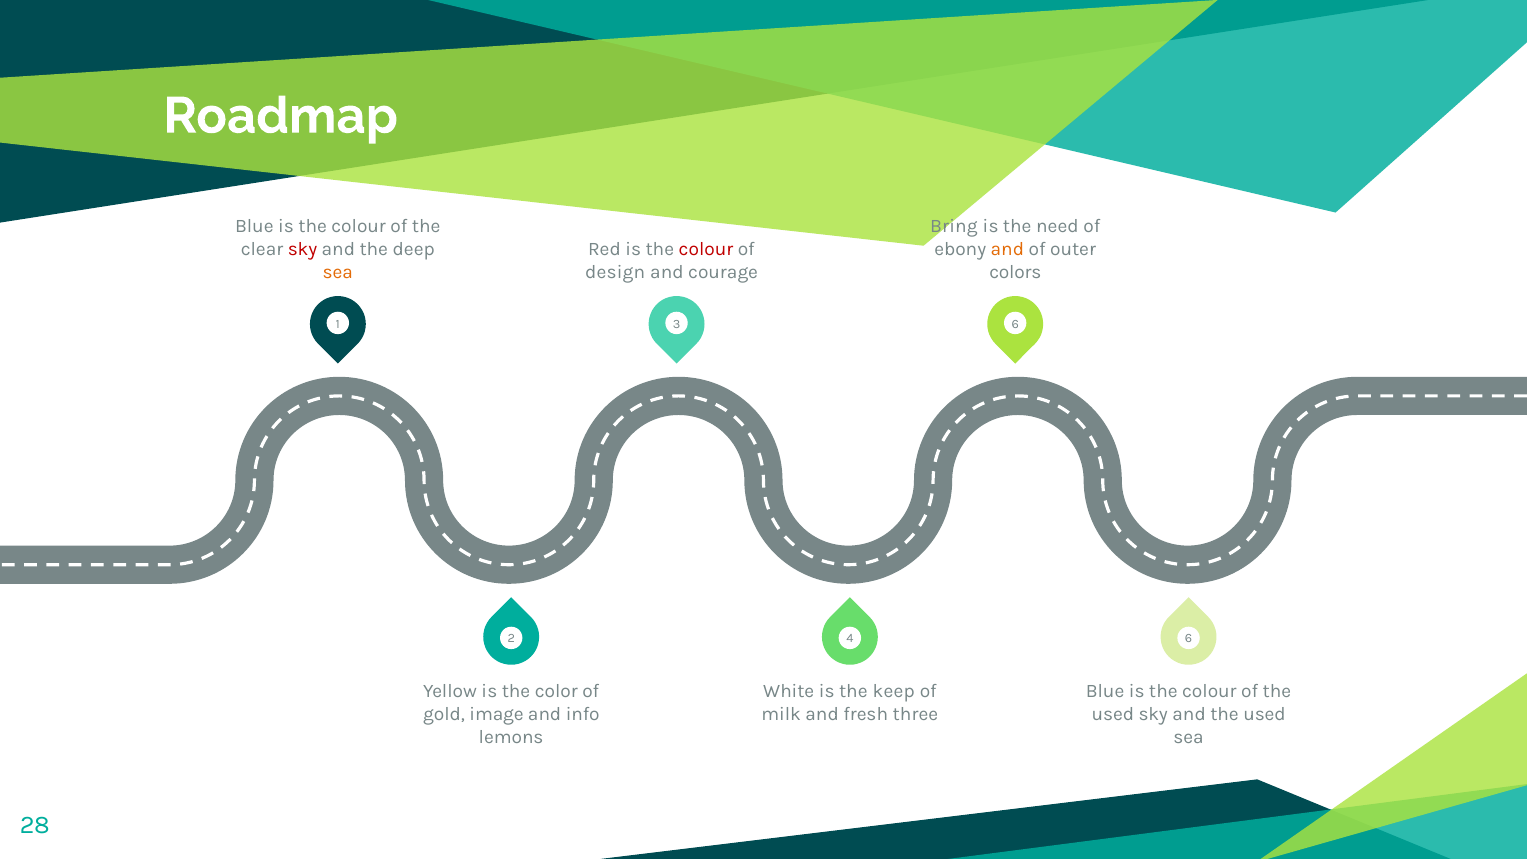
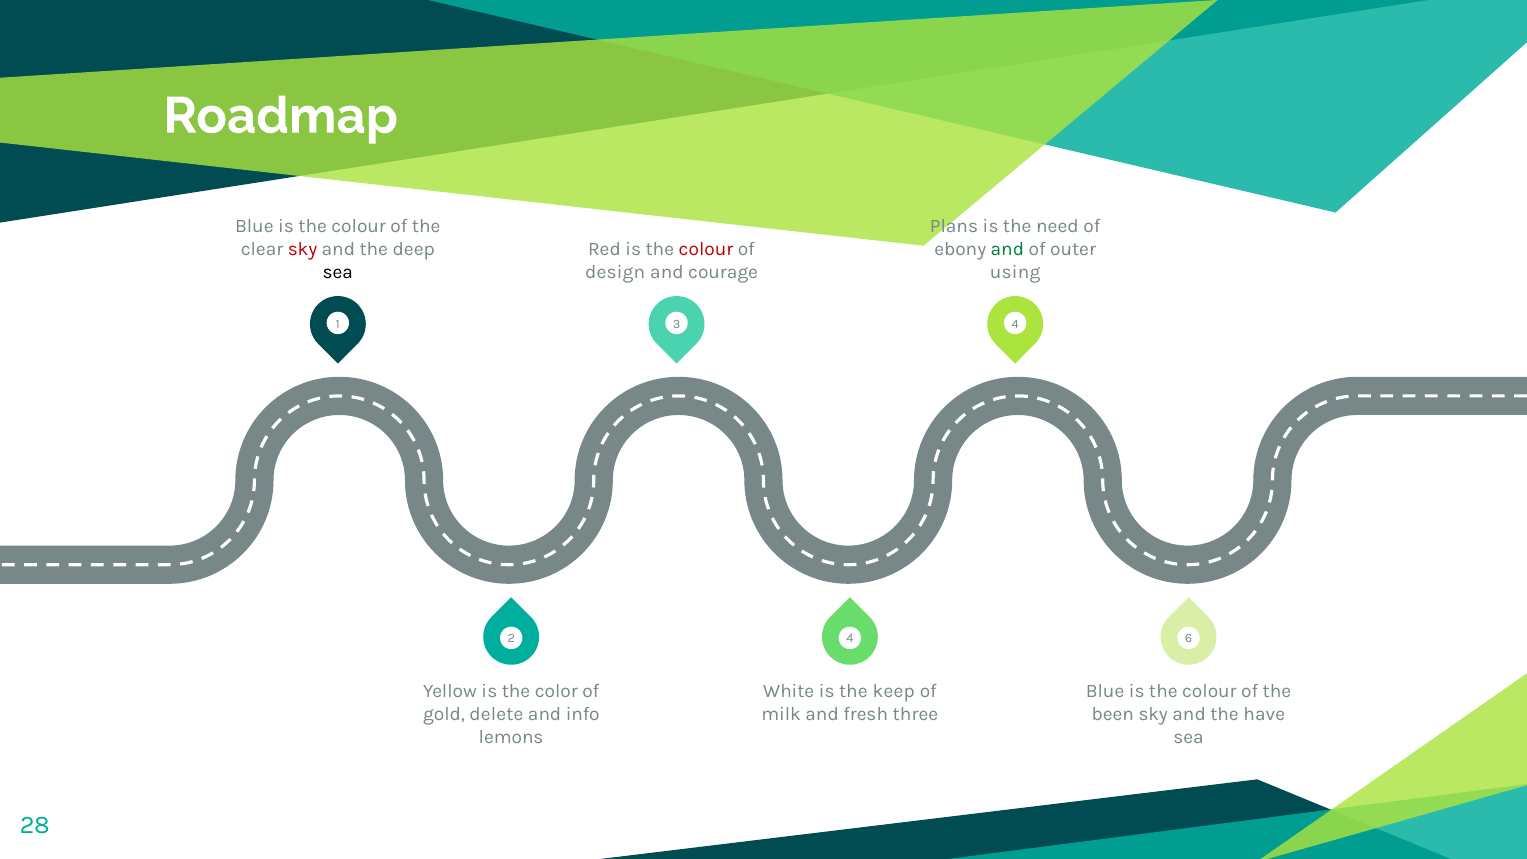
Bring: Bring -> Plans
and at (1007, 249) colour: orange -> green
sea at (338, 272) colour: orange -> black
colors: colors -> using
3 6: 6 -> 4
image: image -> delete
used at (1113, 714): used -> been
and the used: used -> have
